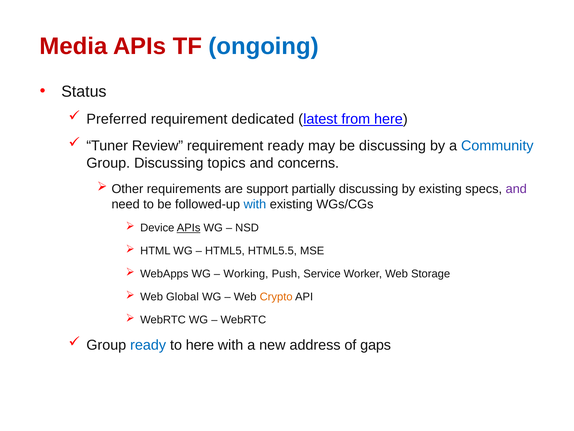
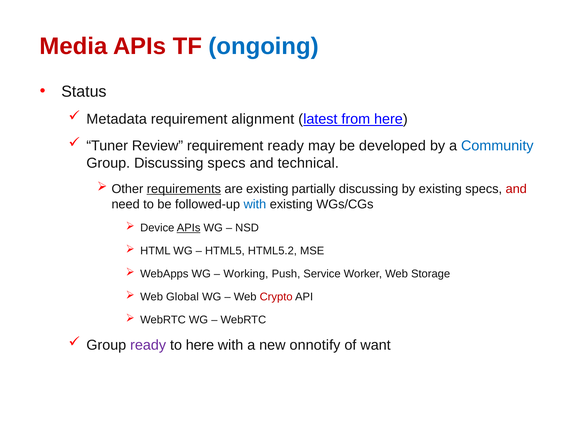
Preferred: Preferred -> Metadata
dedicated: dedicated -> alignment
be discussing: discussing -> developed
Discussing topics: topics -> specs
concerns: concerns -> technical
requirements underline: none -> present
are support: support -> existing
and at (516, 189) colour: purple -> red
HTML5.5: HTML5.5 -> HTML5.2
Crypto colour: orange -> red
ready at (148, 345) colour: blue -> purple
address: address -> onnotify
gaps: gaps -> want
